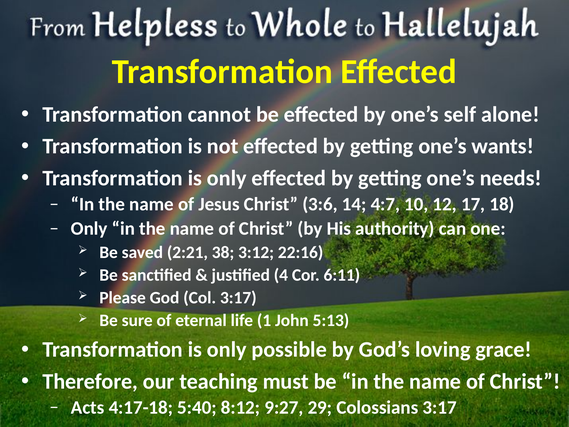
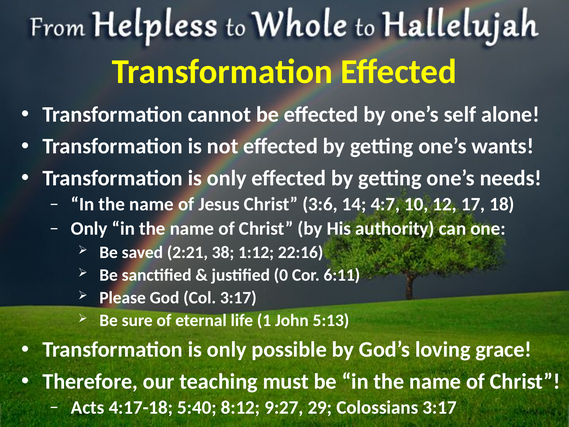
3:12: 3:12 -> 1:12
4: 4 -> 0
